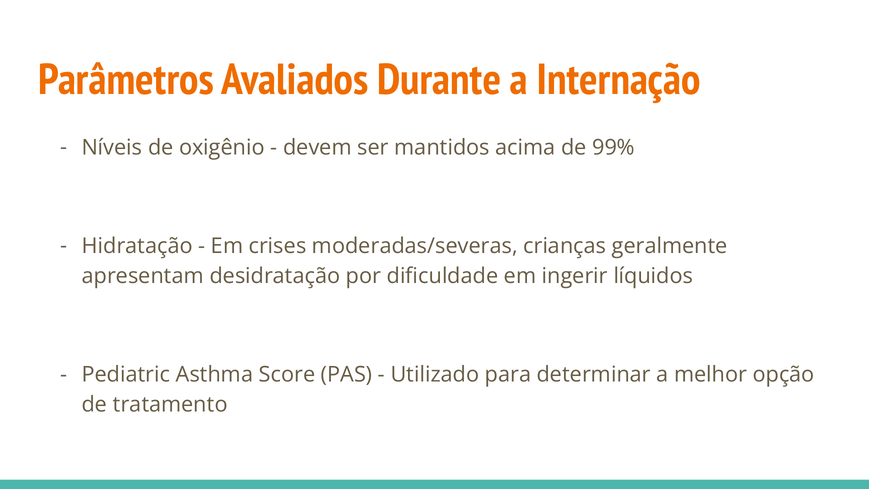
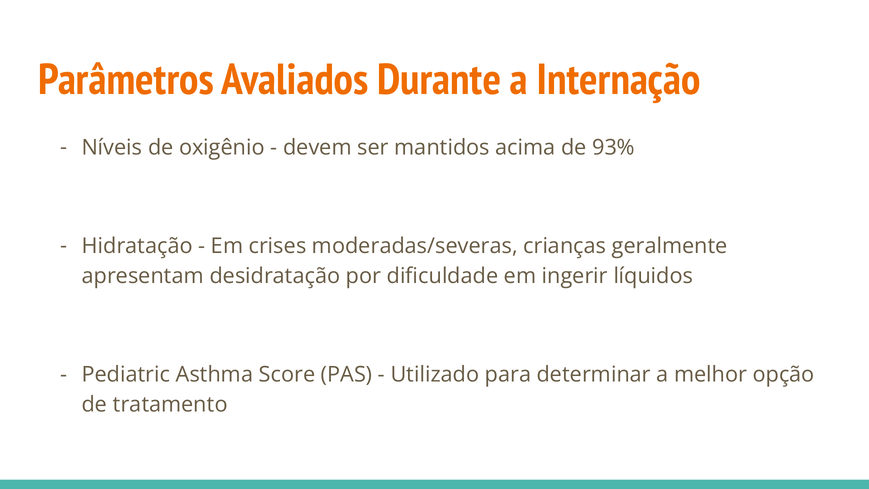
99%: 99% -> 93%
